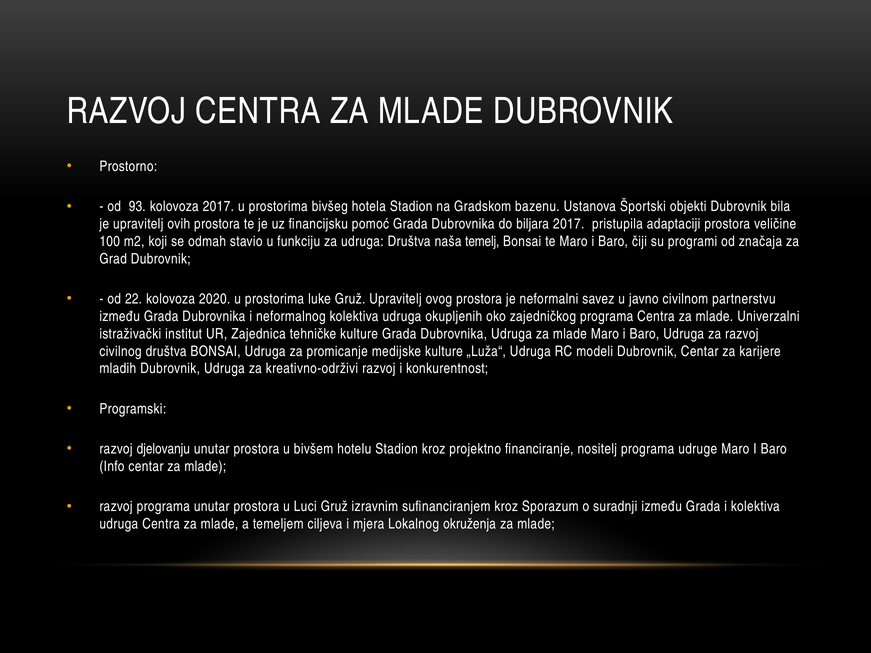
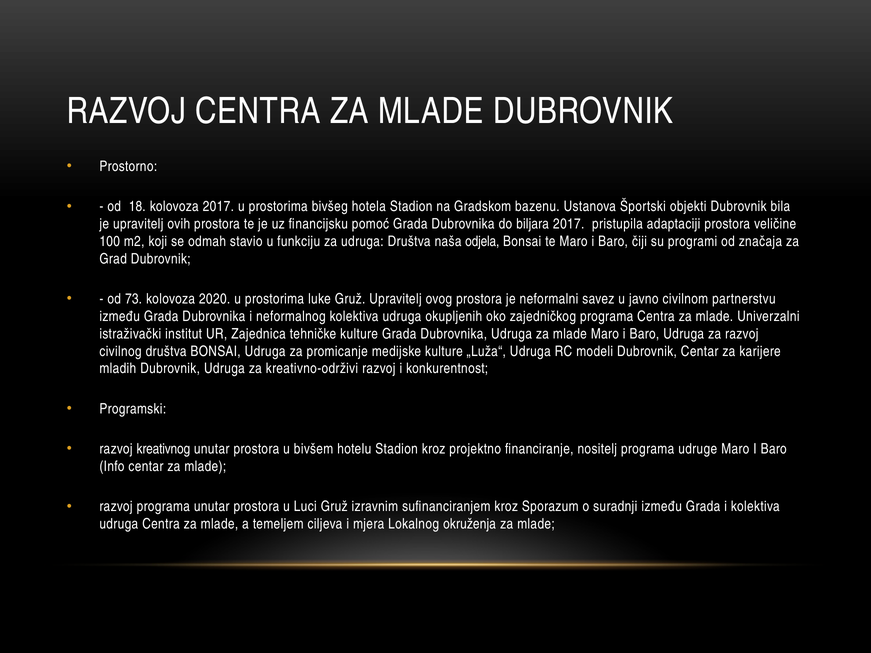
93: 93 -> 18
temelj: temelj -> odjela
22: 22 -> 73
djelovanju: djelovanju -> kreativnog
